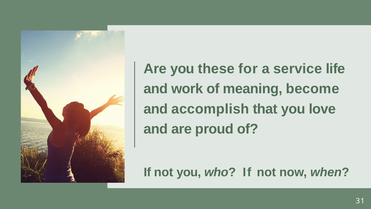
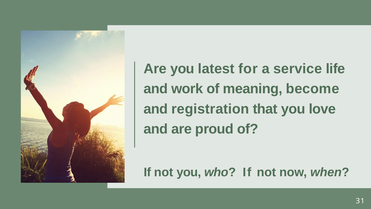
these: these -> latest
accomplish: accomplish -> registration
